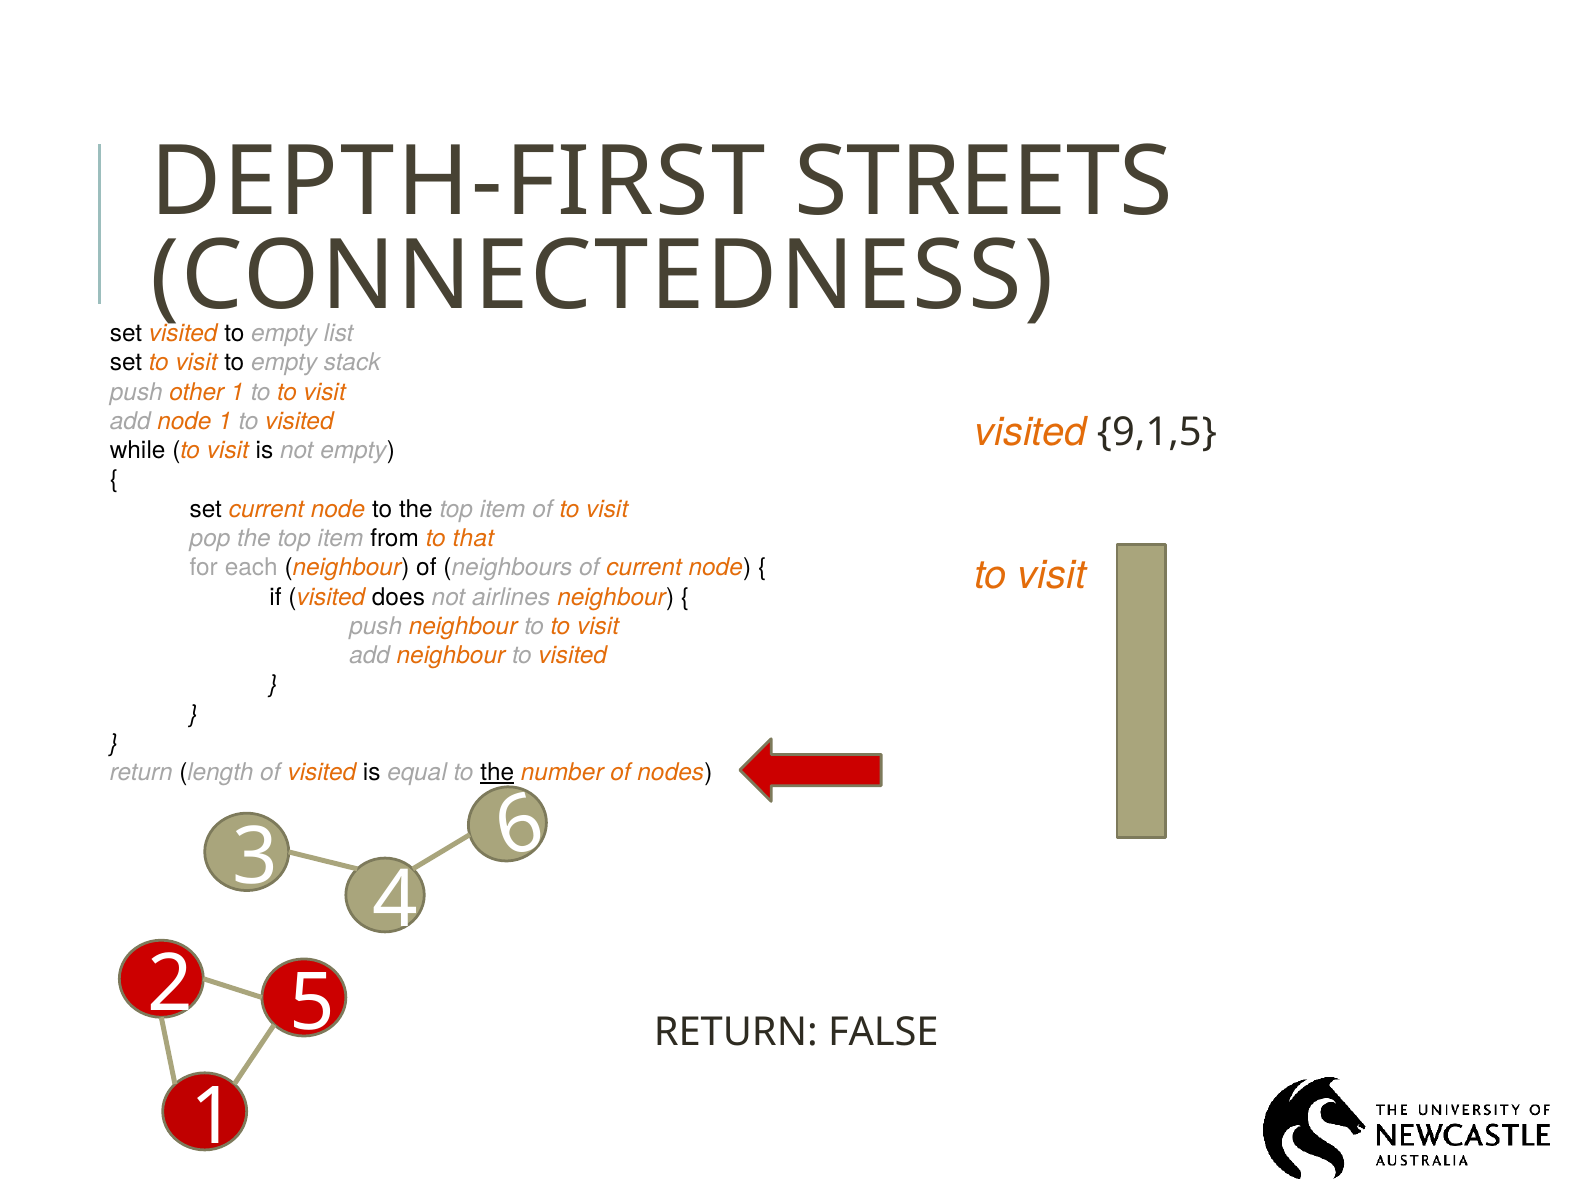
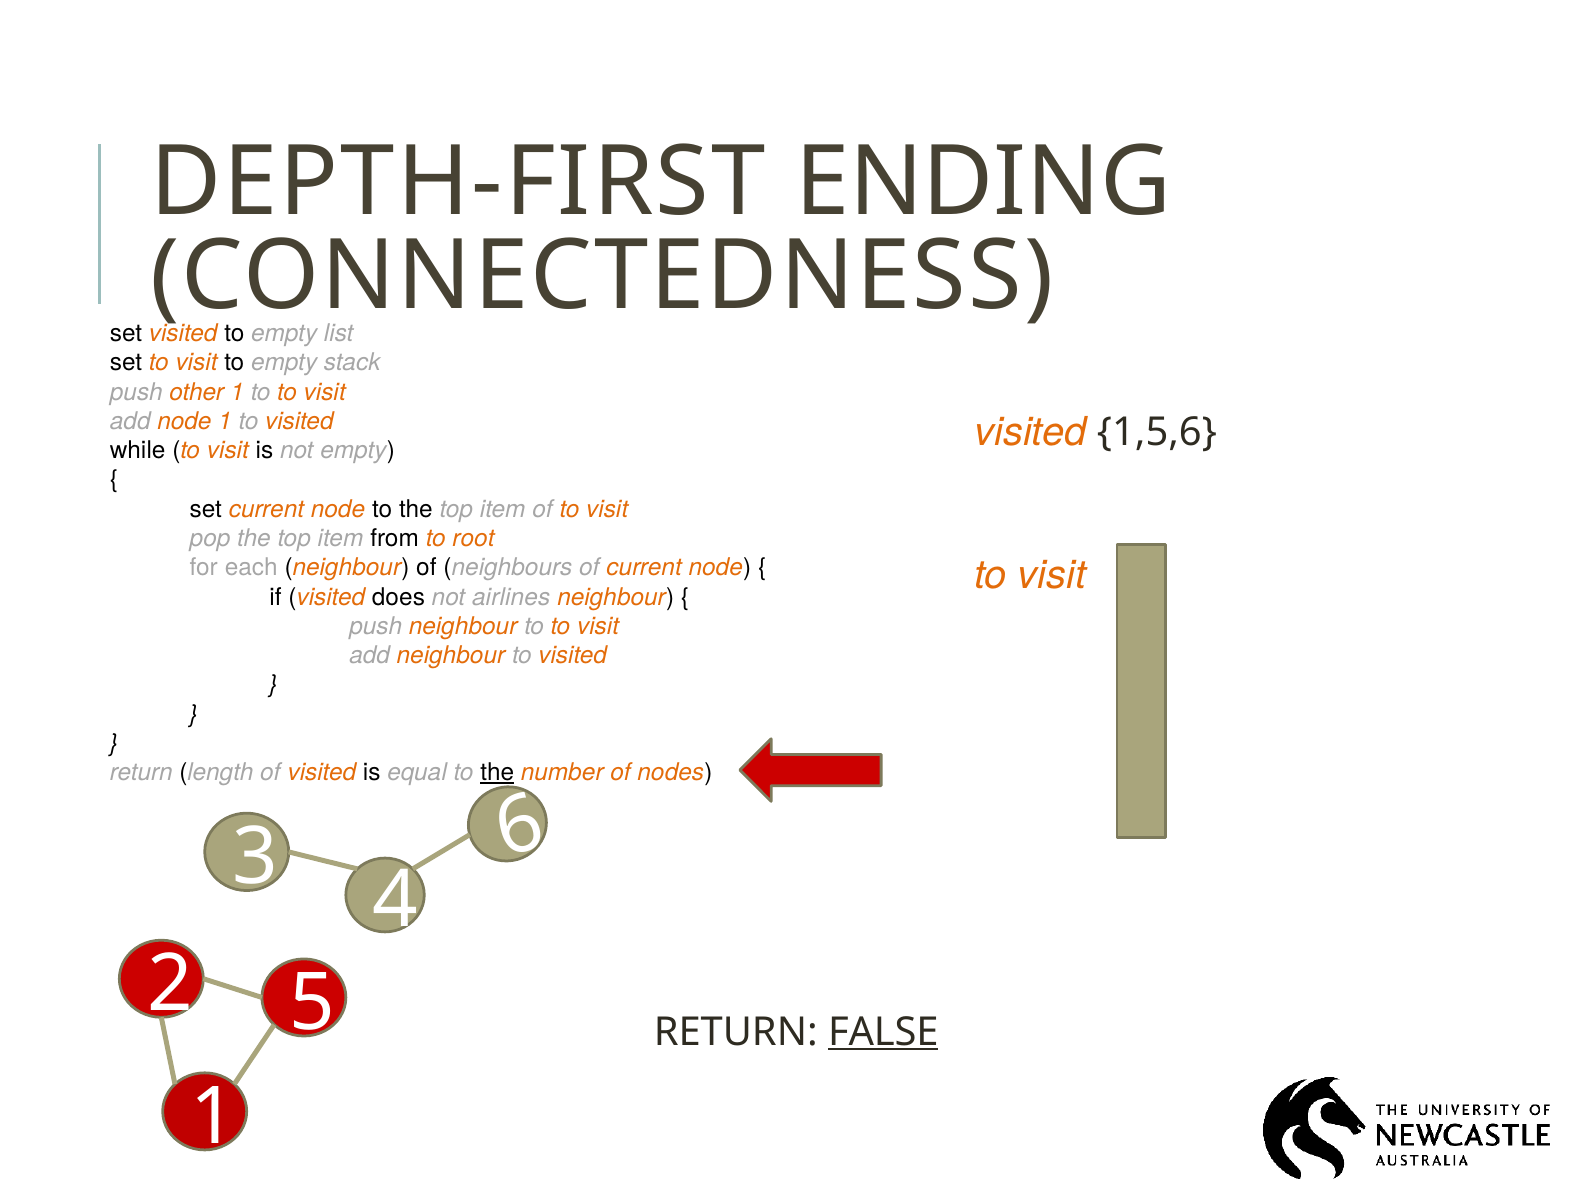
STREETS: STREETS -> ENDING
9,1,5: 9,1,5 -> 1,5,6
that: that -> root
FALSE underline: none -> present
